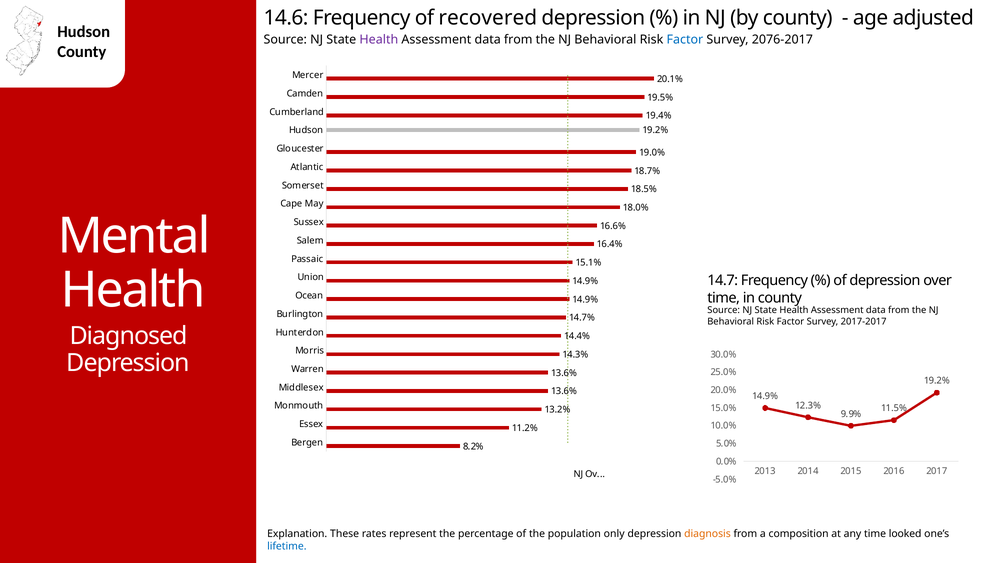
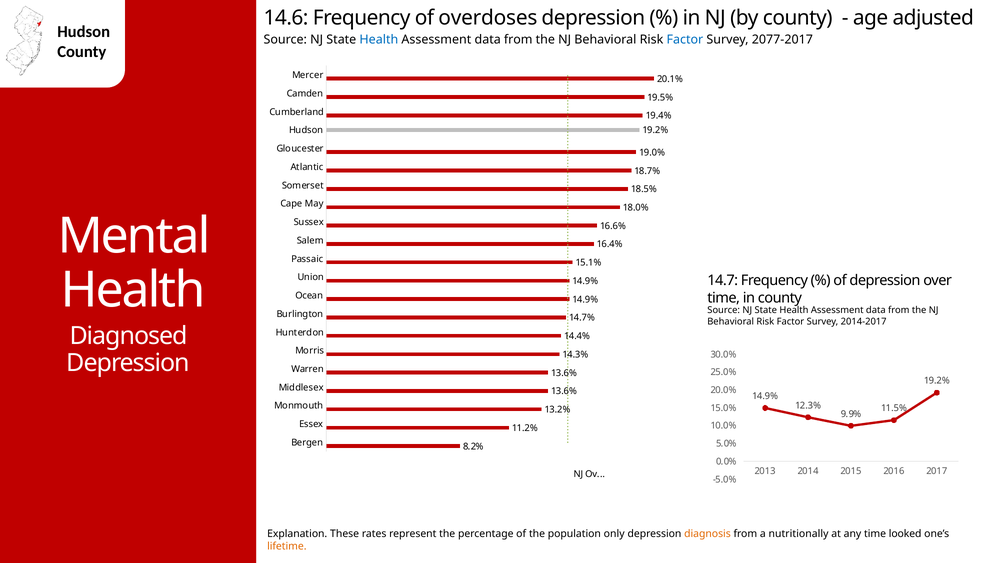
recovered: recovered -> overdoses
Health at (379, 40) colour: purple -> blue
2076-2017: 2076-2017 -> 2077-2017
2017-2017: 2017-2017 -> 2014-2017
composition: composition -> nutritionally
lifetime colour: blue -> orange
